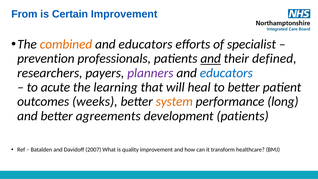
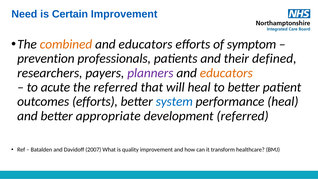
From: From -> Need
specialist: specialist -> symptom
and at (211, 59) underline: present -> none
educators at (226, 73) colour: blue -> orange
the learning: learning -> referred
outcomes weeks: weeks -> efforts
system colour: orange -> blue
performance long: long -> heal
agreements: agreements -> appropriate
development patients: patients -> referred
